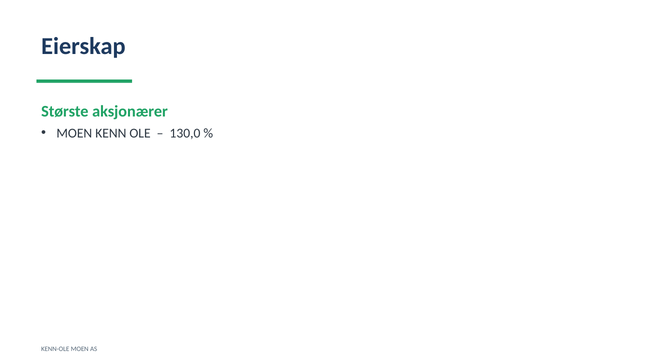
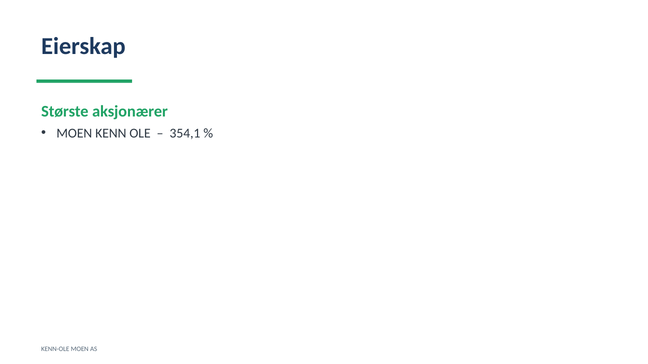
130,0: 130,0 -> 354,1
